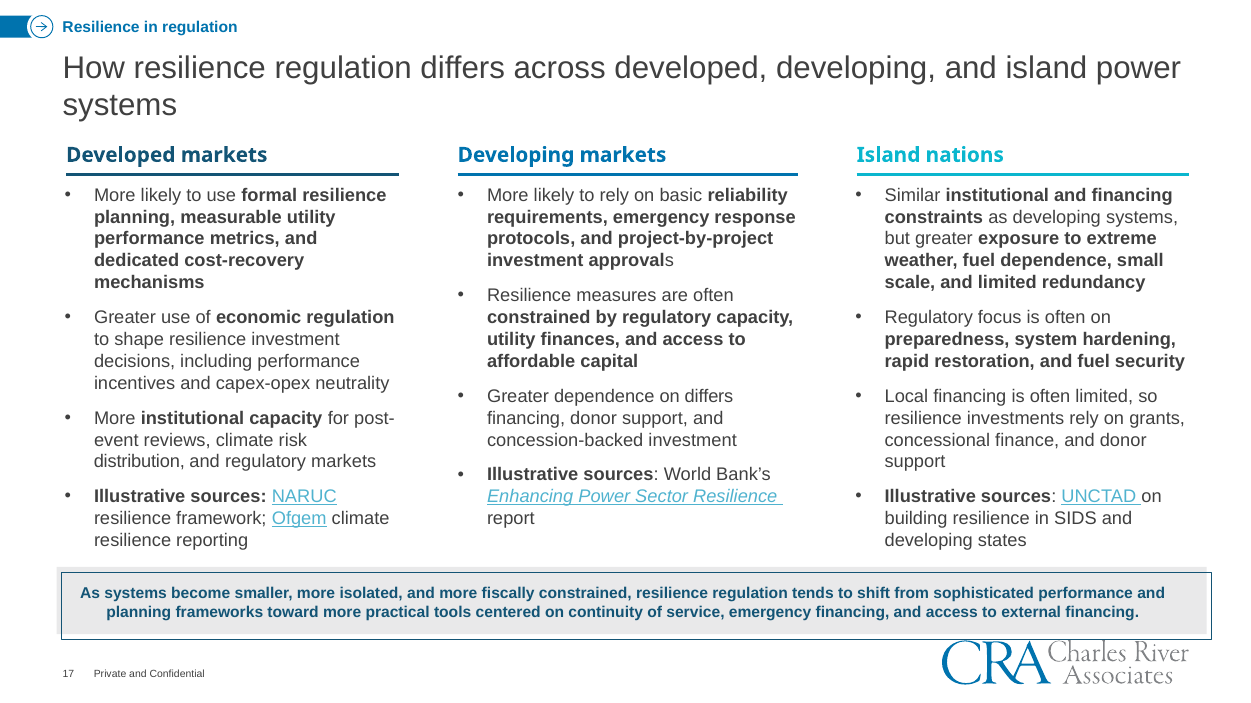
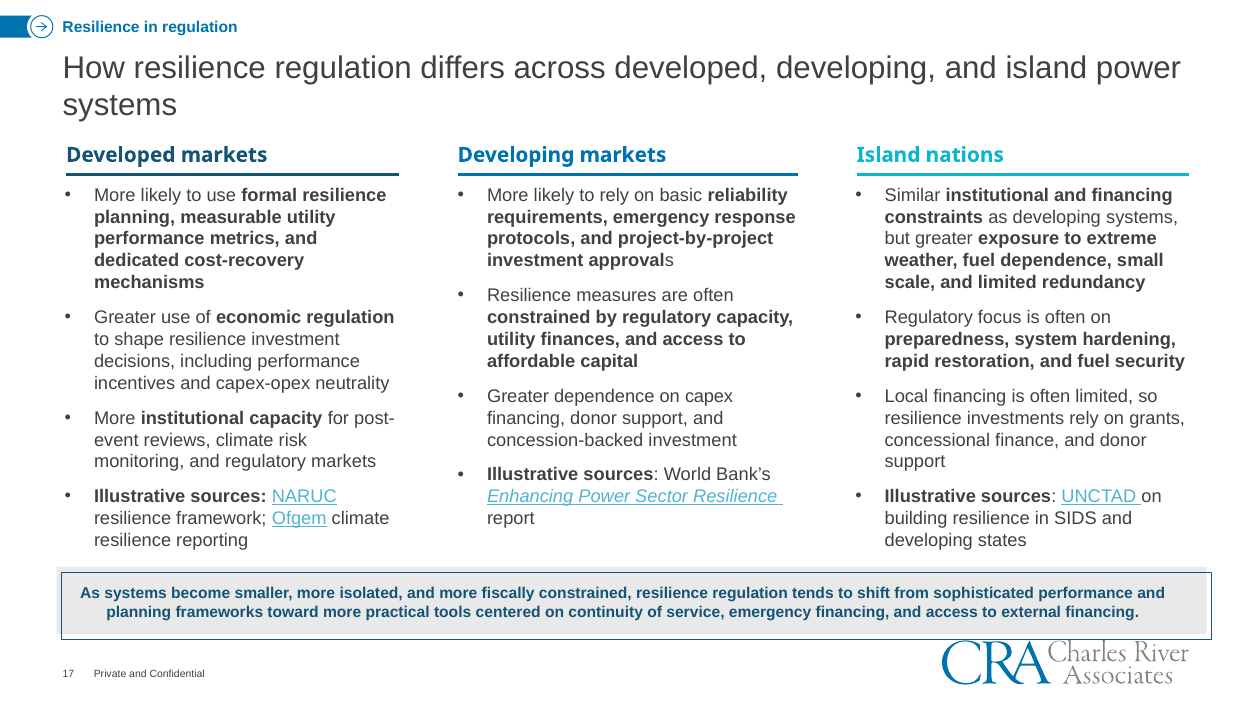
on differs: differs -> capex
distribution: distribution -> monitoring
